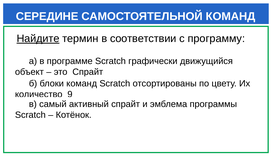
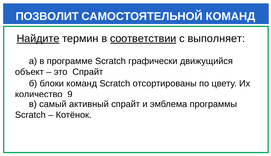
СЕРЕДИНЕ: СЕРЕДИНЕ -> ПОЗВОЛИТ
соответствии underline: none -> present
программу: программу -> выполняет
